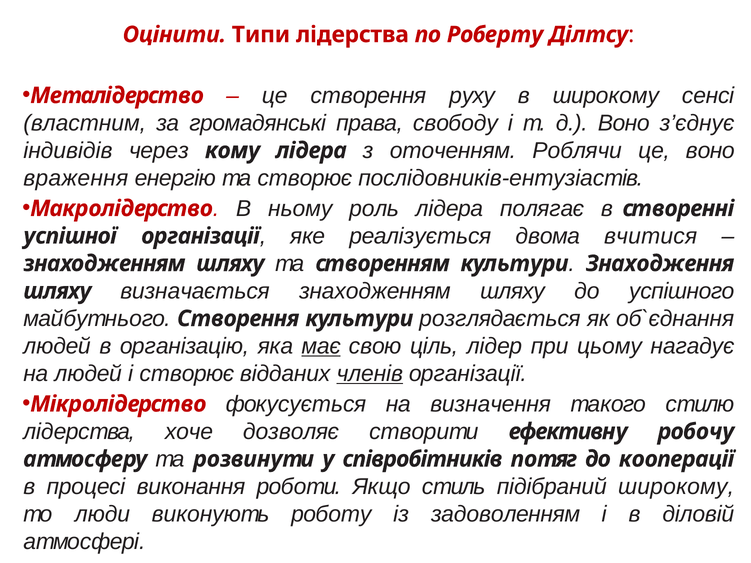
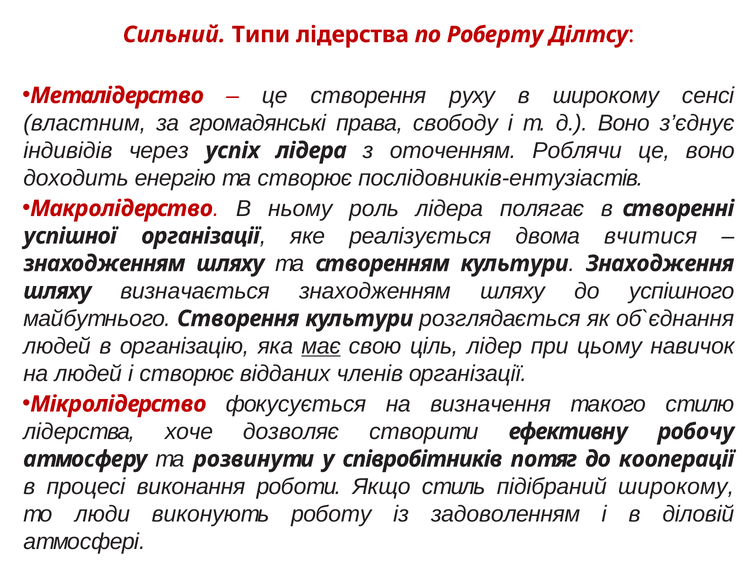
Оцінити: Оцінити -> Сильний
кому: кому -> успіх
враження: враження -> доходить
нагадує: нагадує -> навичок
членів underline: present -> none
